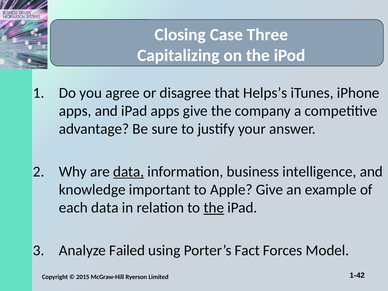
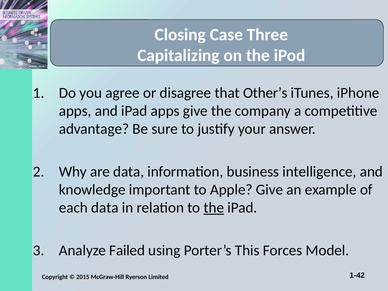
Helps’s: Helps’s -> Other’s
data at (129, 172) underline: present -> none
Fact: Fact -> This
